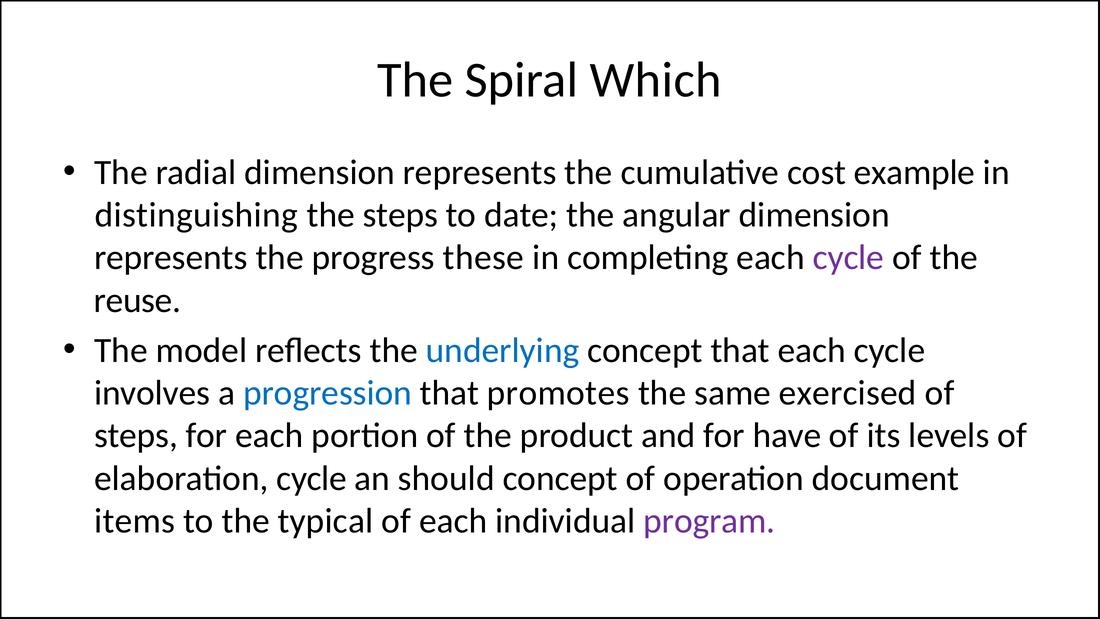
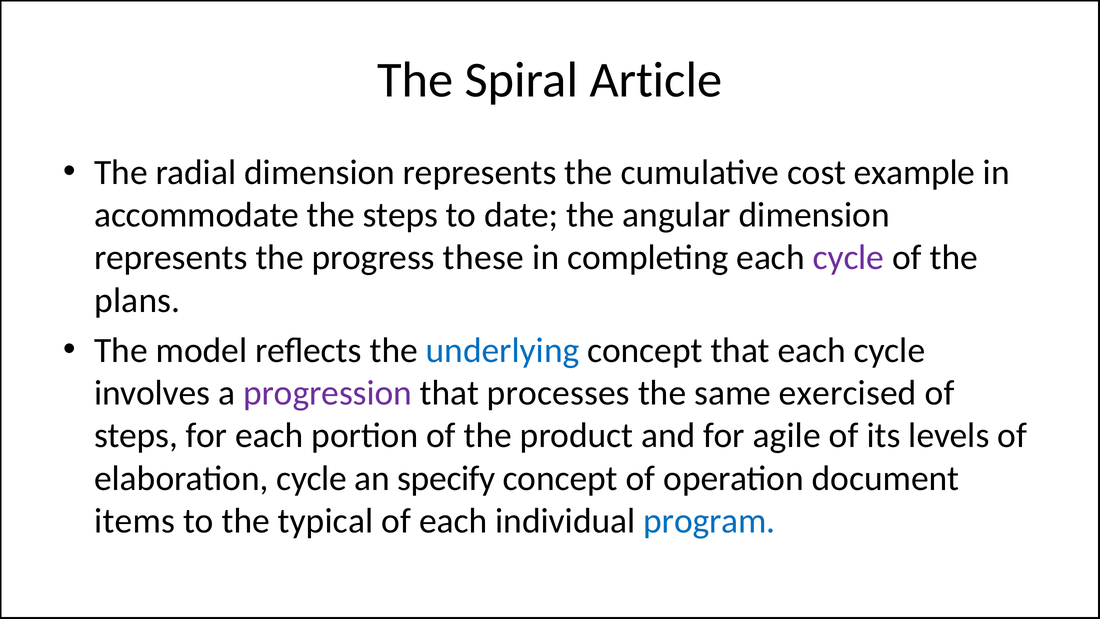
Which: Which -> Article
distinguishing: distinguishing -> accommodate
reuse: reuse -> plans
progression colour: blue -> purple
promotes: promotes -> processes
have: have -> agile
should: should -> specify
program colour: purple -> blue
